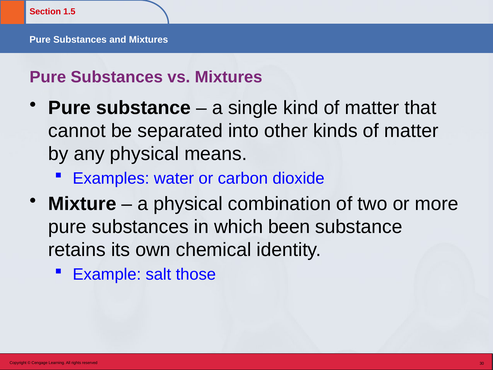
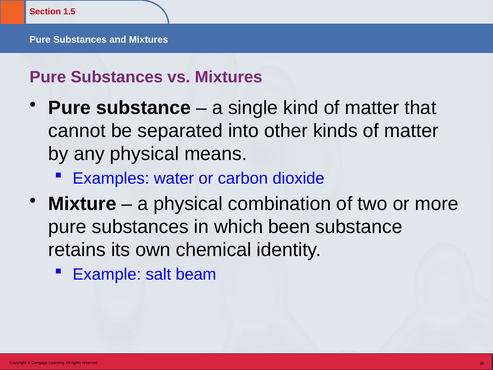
those: those -> beam
